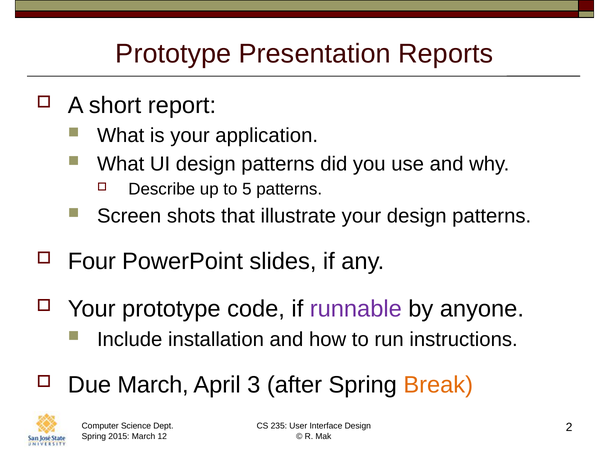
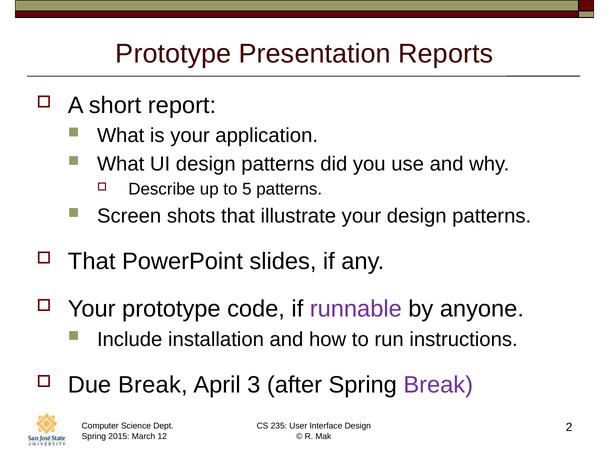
Four at (92, 262): Four -> That
Due March: March -> Break
Break at (438, 385) colour: orange -> purple
